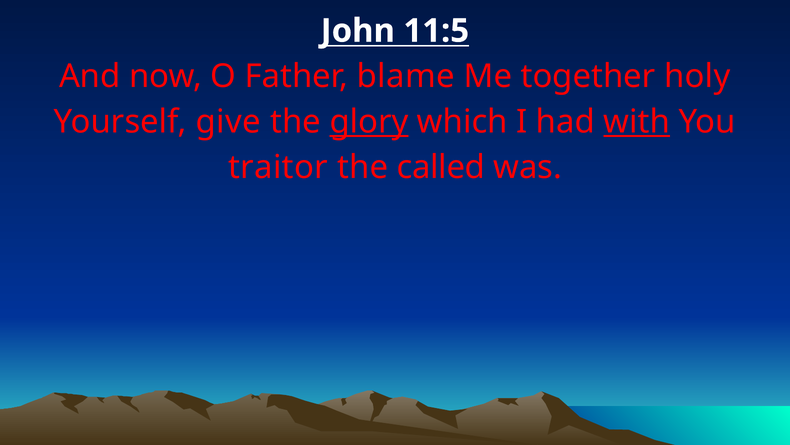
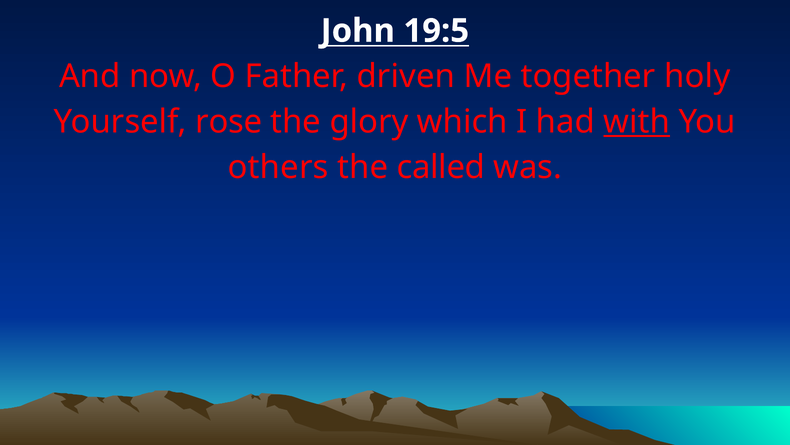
11:5: 11:5 -> 19:5
blame: blame -> driven
give: give -> rose
glory underline: present -> none
traitor: traitor -> others
